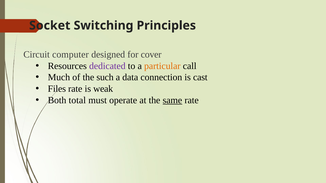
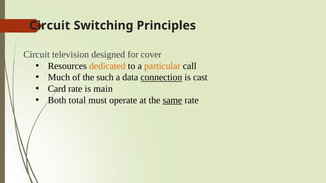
Socket at (50, 26): Socket -> Circuit
computer: computer -> television
dedicated colour: purple -> orange
connection underline: none -> present
Files: Files -> Card
weak: weak -> main
